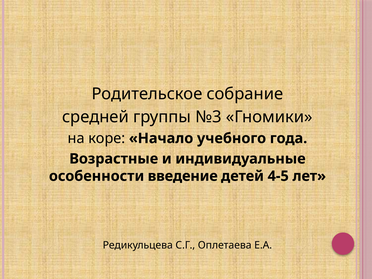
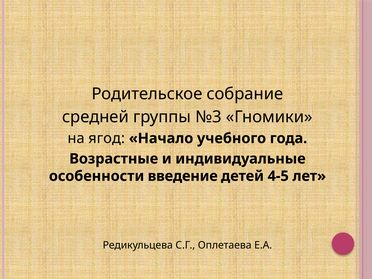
коре: коре -> ягод
